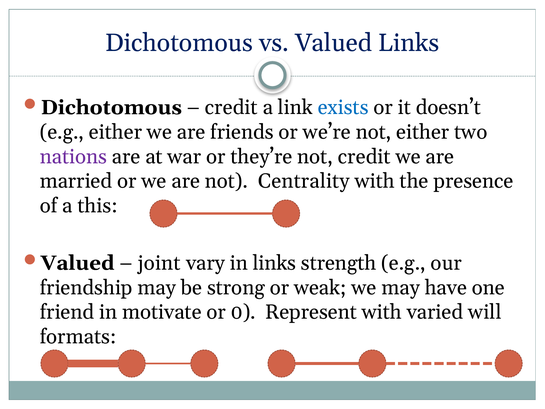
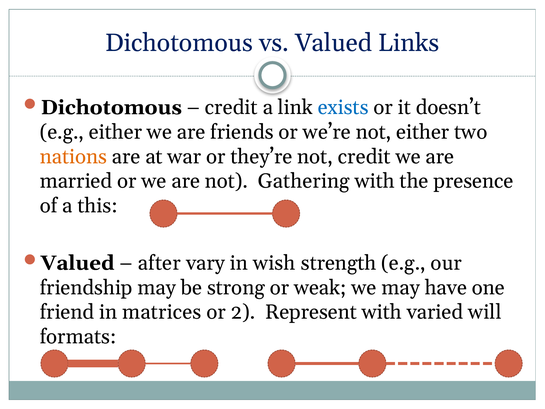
nations colour: purple -> orange
Centrality: Centrality -> Gathering
joint: joint -> after
in links: links -> wish
motivate: motivate -> matrices
0: 0 -> 2
